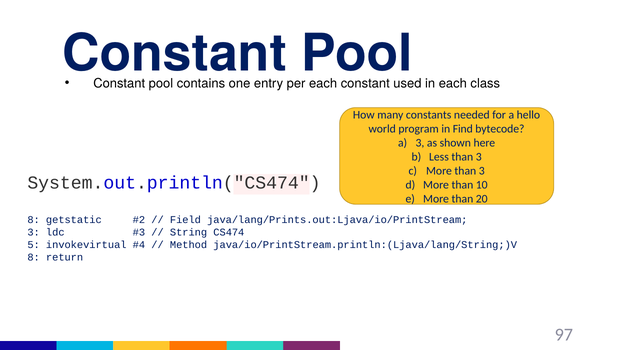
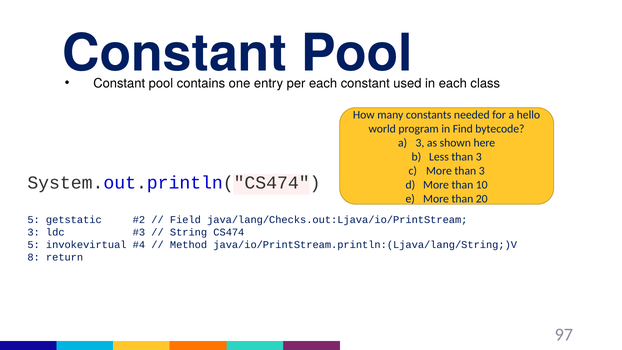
8 at (34, 220): 8 -> 5
java/lang/Prints.out:Ljava/io/PrintStream: java/lang/Prints.out:Ljava/io/PrintStream -> java/lang/Checks.out:Ljava/io/PrintStream
